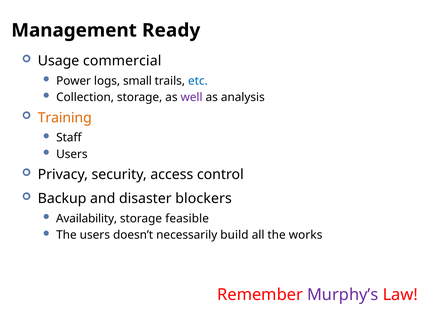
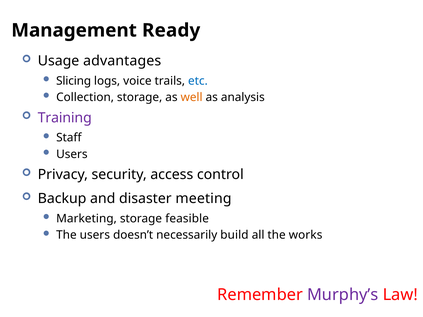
commercial: commercial -> advantages
Power: Power -> Slicing
small: small -> voice
well colour: purple -> orange
Training colour: orange -> purple
blockers: blockers -> meeting
Availability: Availability -> Marketing
